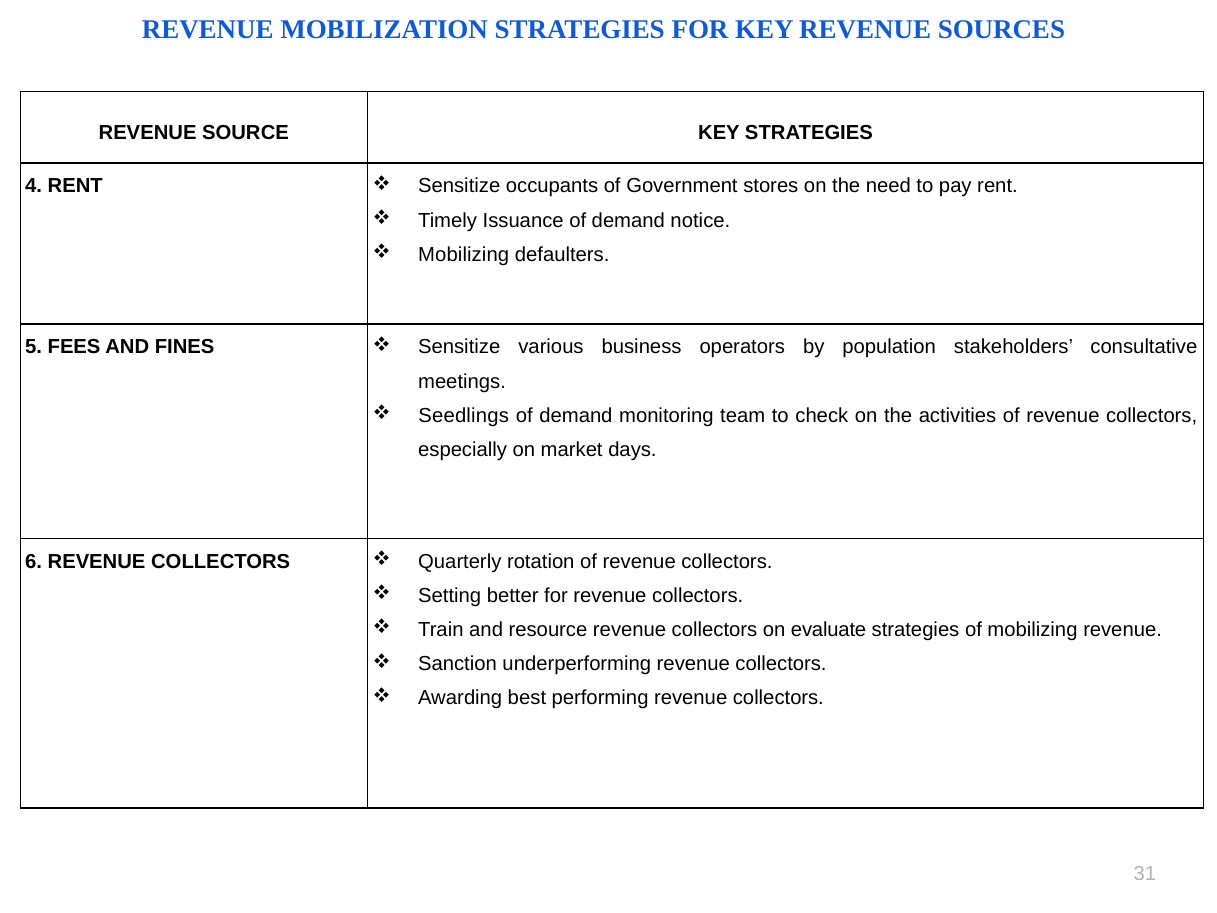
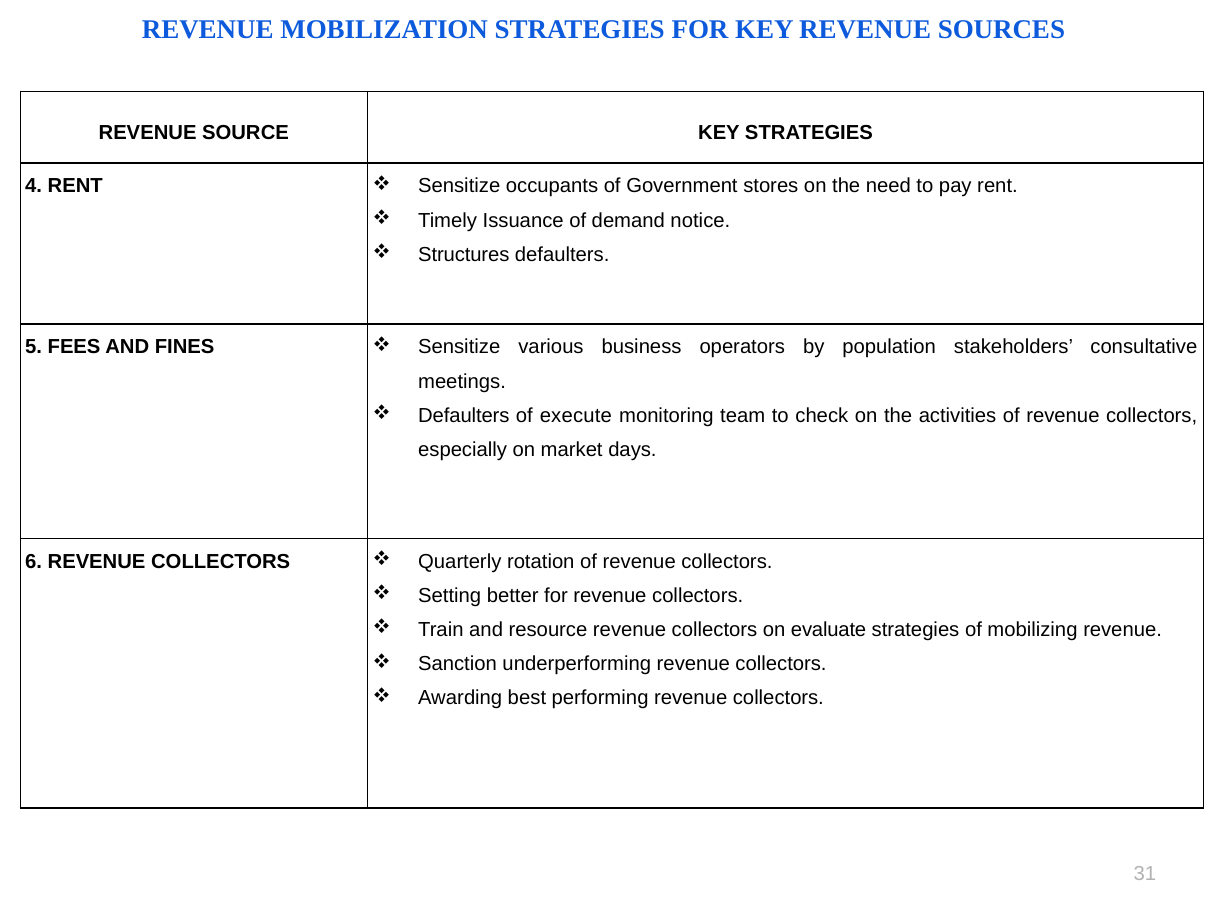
Mobilizing at (464, 254): Mobilizing -> Structures
Seedlings at (464, 415): Seedlings -> Defaulters
demand at (576, 415): demand -> execute
